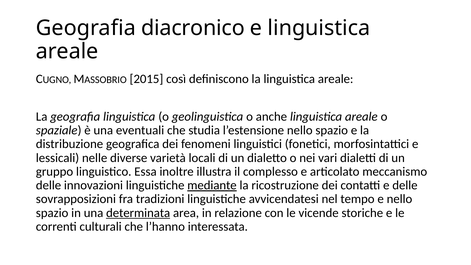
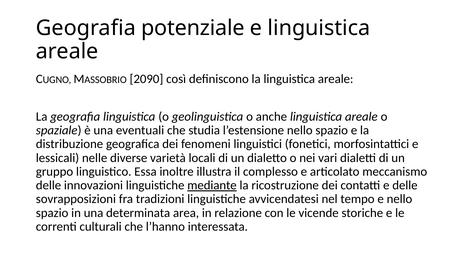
diacronico: diacronico -> potenziale
2015: 2015 -> 2090
determinata underline: present -> none
